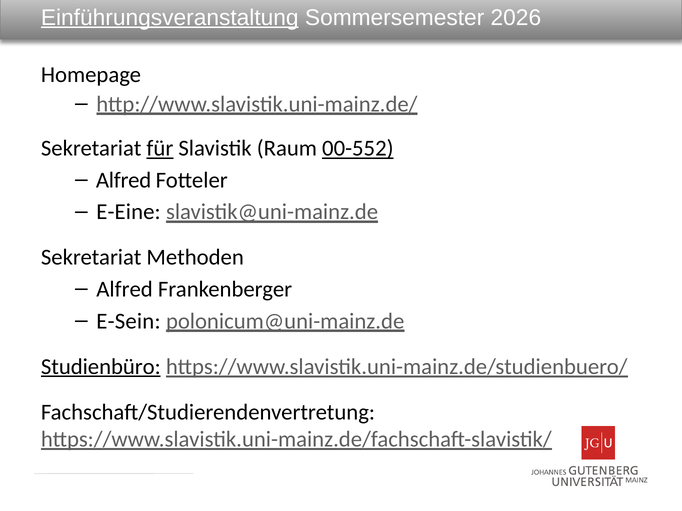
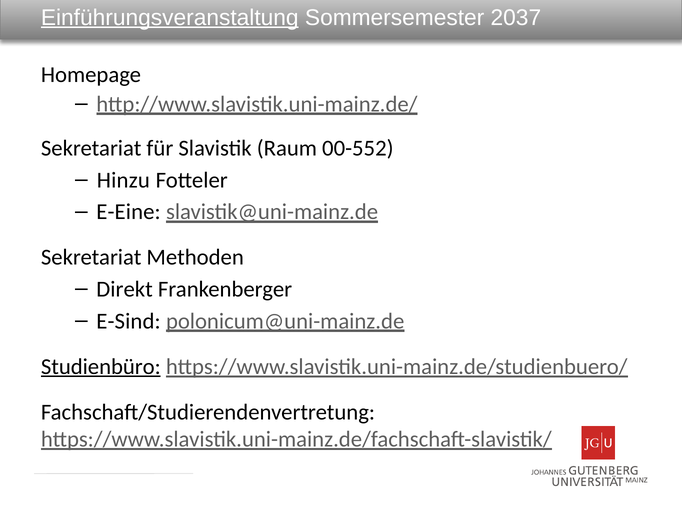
2026: 2026 -> 2037
für underline: present -> none
00-552 underline: present -> none
Alfred at (124, 180): Alfred -> Hinzu
Alfred at (125, 290): Alfred -> Direkt
E-Sein: E-Sein -> E-Sind
